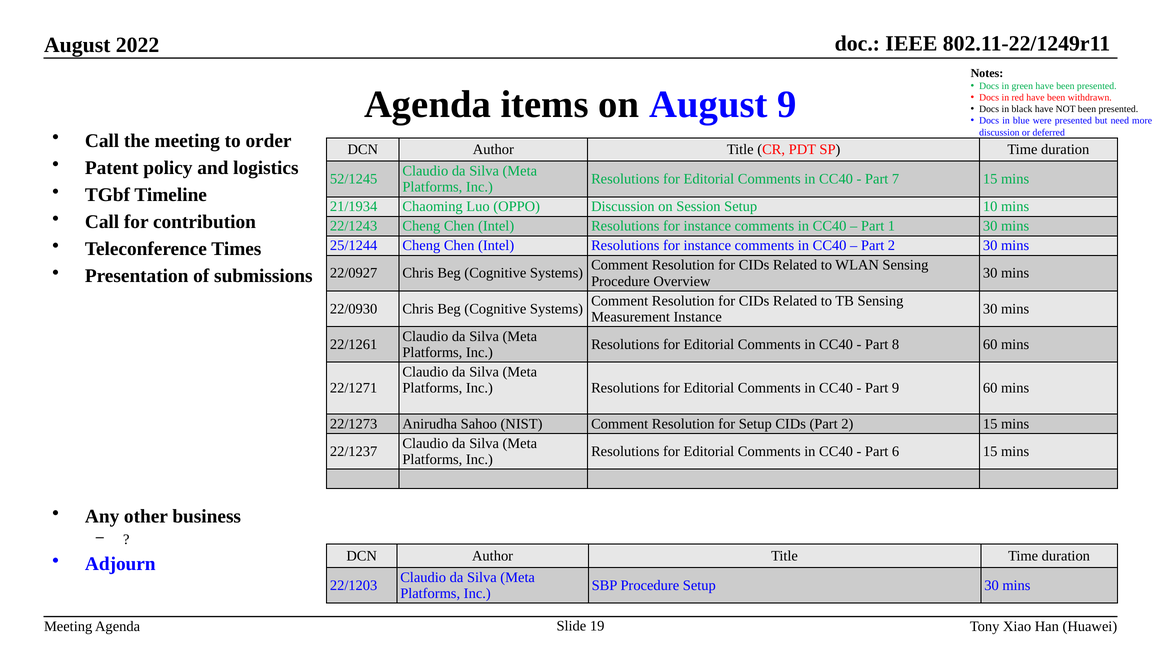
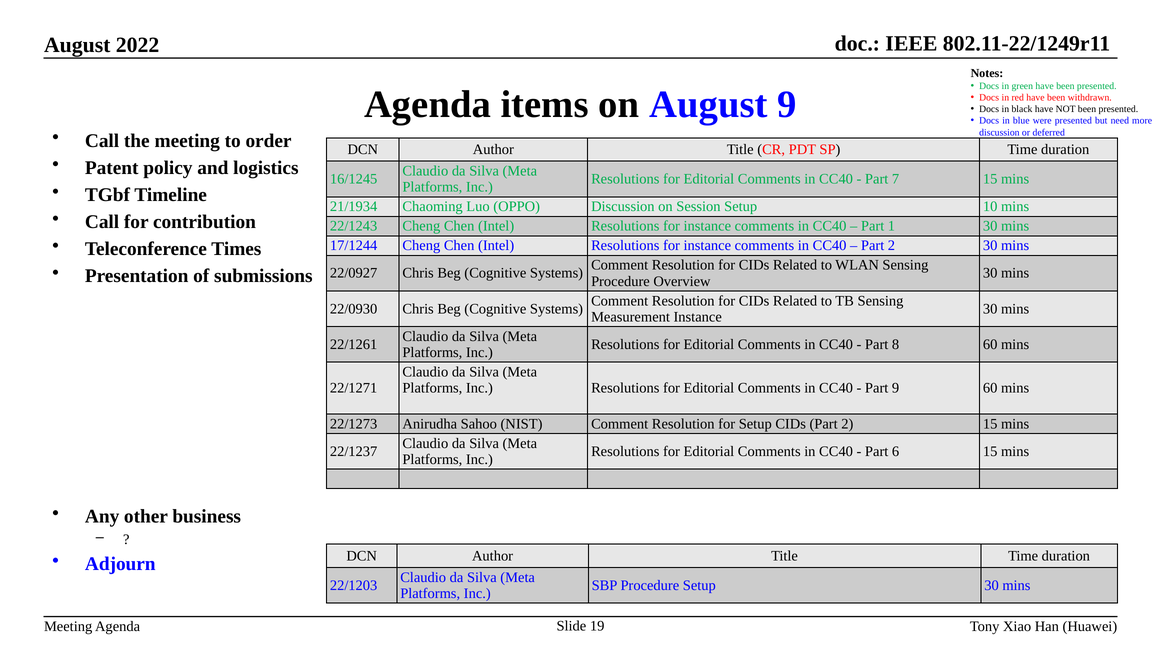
52/1245: 52/1245 -> 16/1245
25/1244: 25/1244 -> 17/1244
